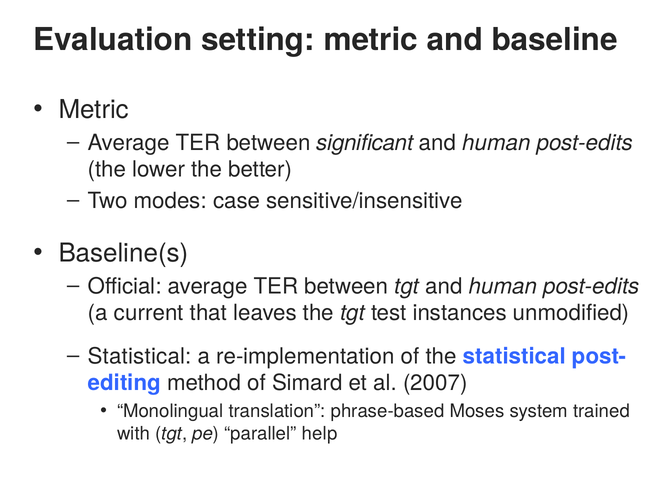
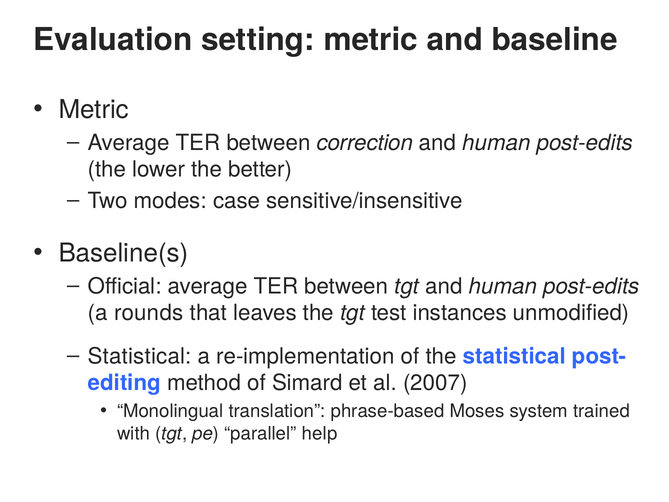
significant: significant -> correction
current: current -> rounds
